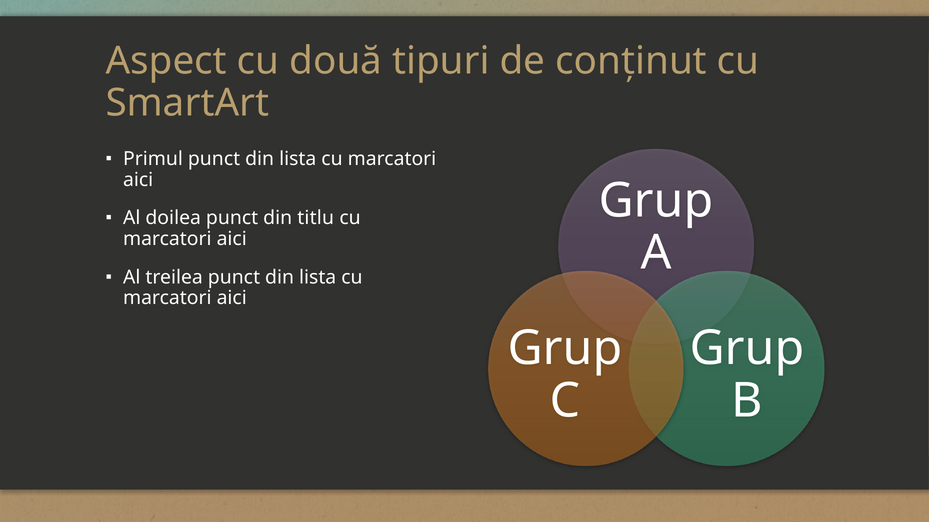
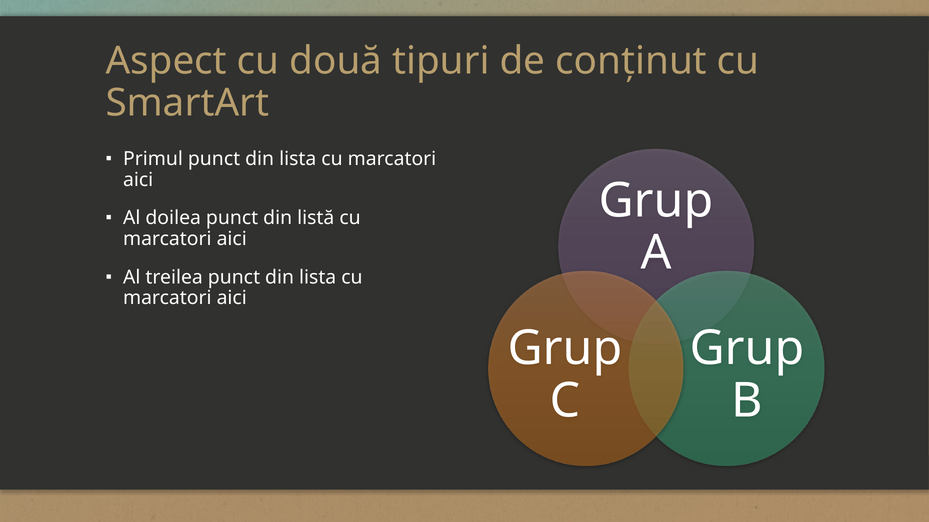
titlu: titlu -> listă
